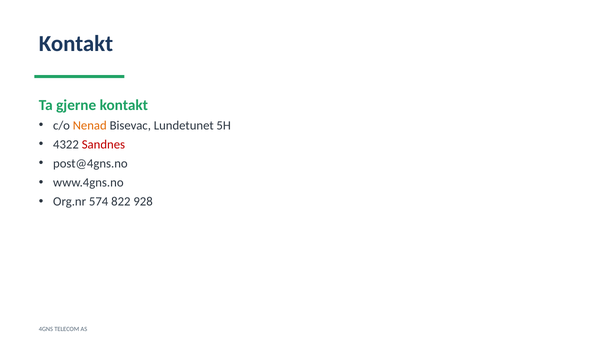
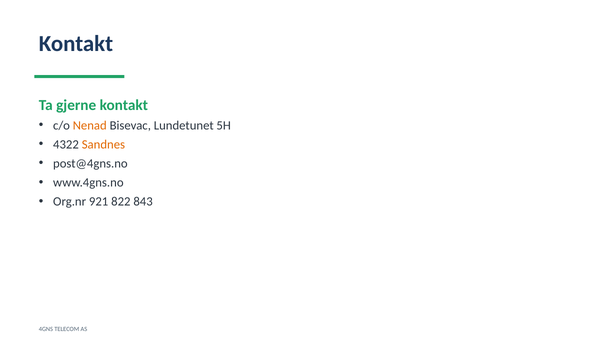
Sandnes colour: red -> orange
574: 574 -> 921
928: 928 -> 843
